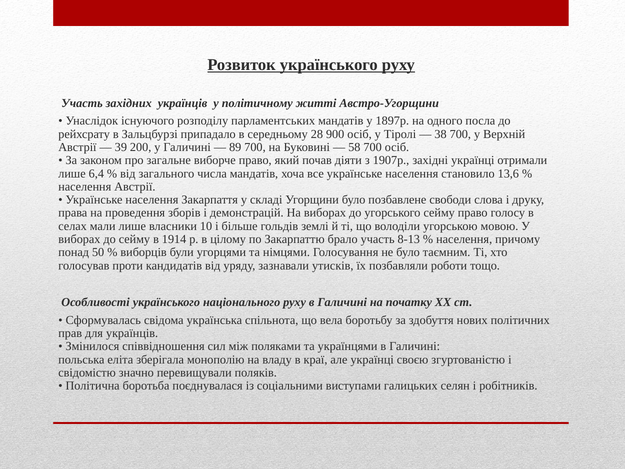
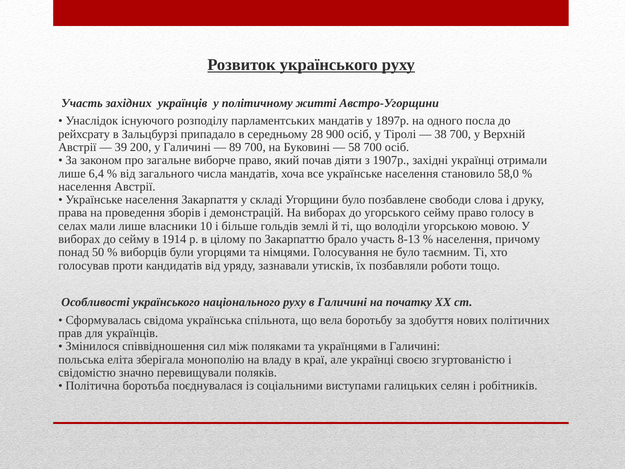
13,6: 13,6 -> 58,0
